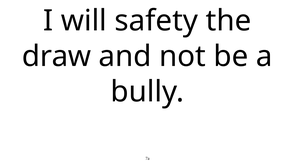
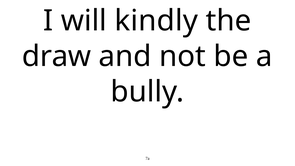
safety: safety -> kindly
